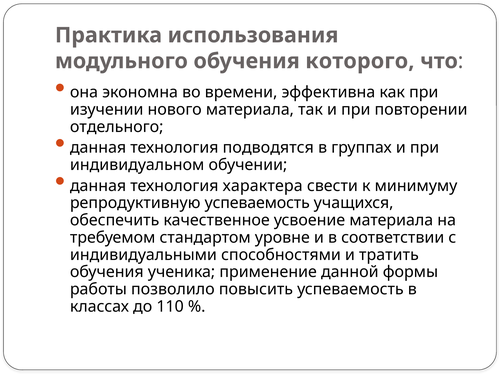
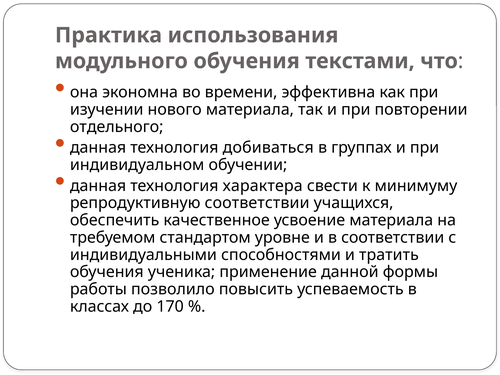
которого: которого -> текстами
подводятся: подводятся -> добиваться
репродуктивную успеваемость: успеваемость -> соответствии
110: 110 -> 170
